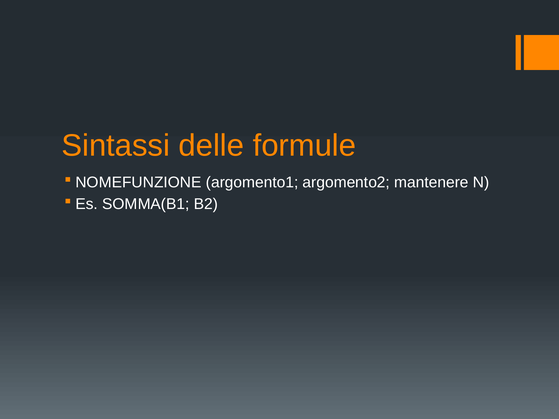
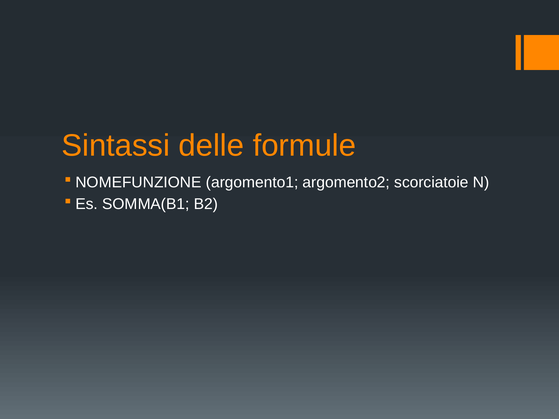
mantenere: mantenere -> scorciatoie
